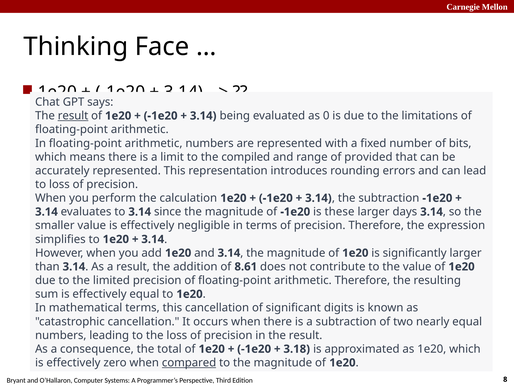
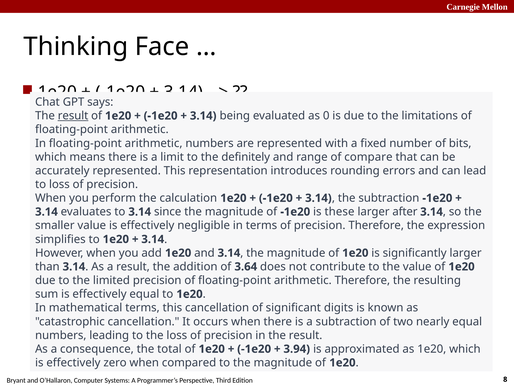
compiled: compiled -> definitely
provided: provided -> compare
days: days -> after
8.61: 8.61 -> 3.64
3.18: 3.18 -> 3.94
compared underline: present -> none
